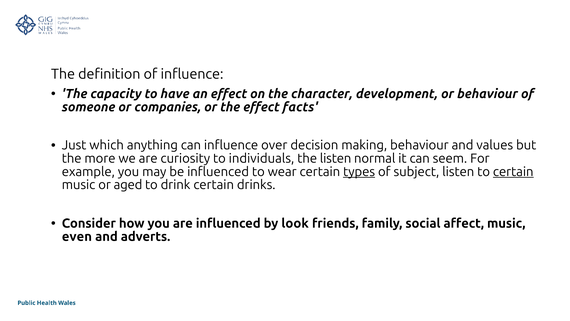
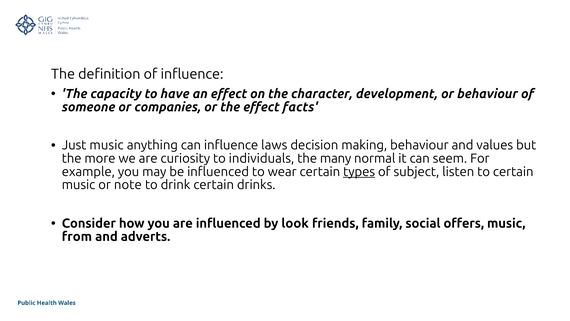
Just which: which -> music
over: over -> laws
the listen: listen -> many
certain at (513, 172) underline: present -> none
aged: aged -> note
affect: affect -> offers
even: even -> from
